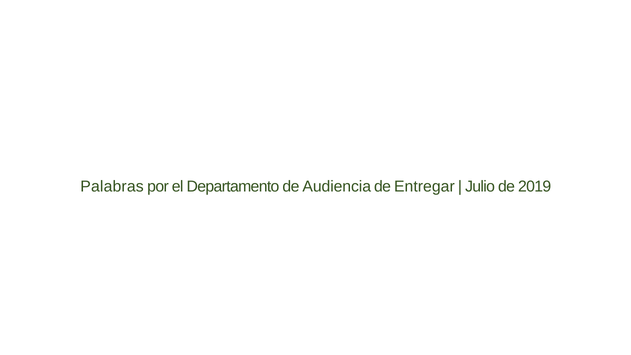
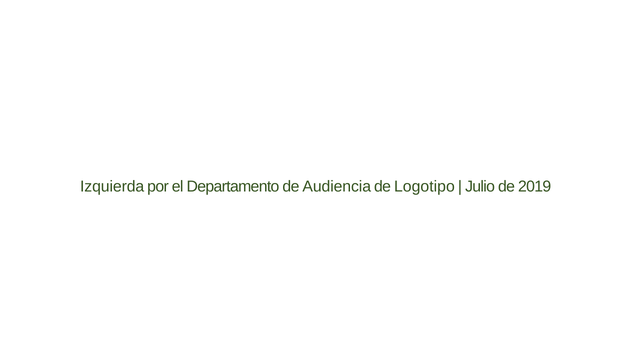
Palabras: Palabras -> Izquierda
Entregar: Entregar -> Logotipo
